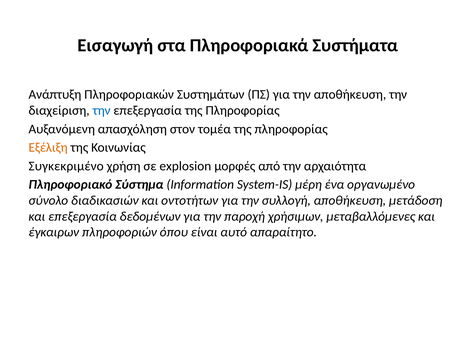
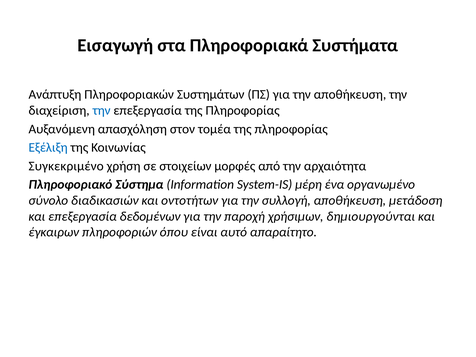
Εξέλιξη colour: orange -> blue
explosion: explosion -> στοιχείων
μεταβαλλόμενες: μεταβαλλόμενες -> δημιουργούνται
